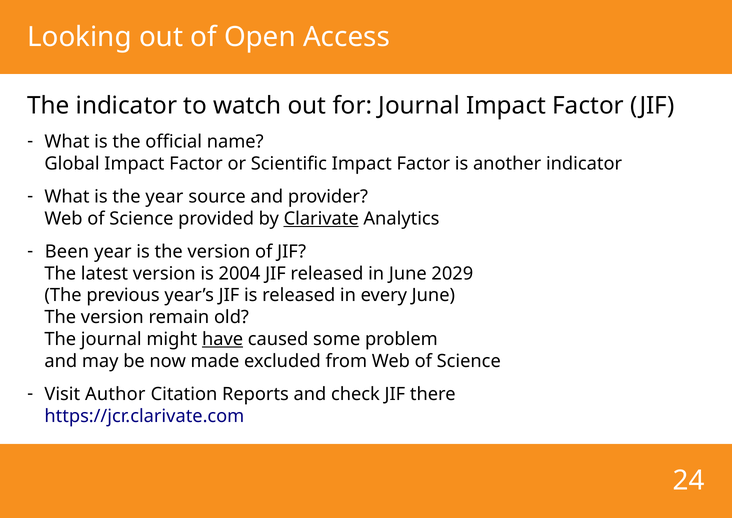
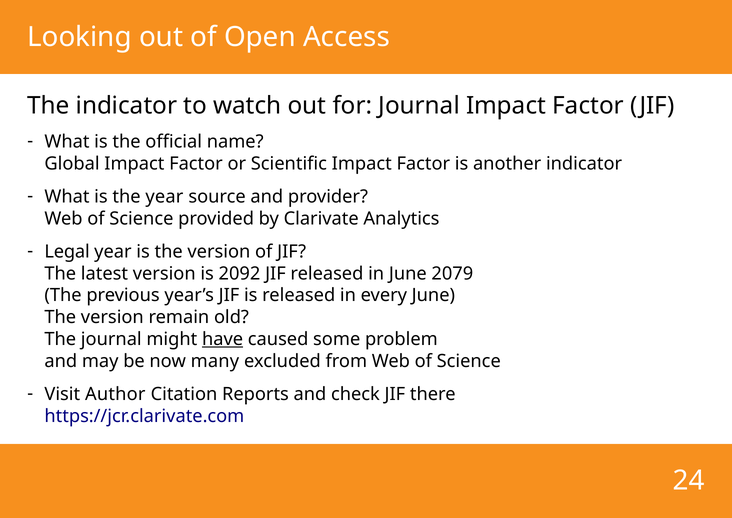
Clarivate underline: present -> none
Been: Been -> Legal
2004: 2004 -> 2092
2029: 2029 -> 2079
made: made -> many
